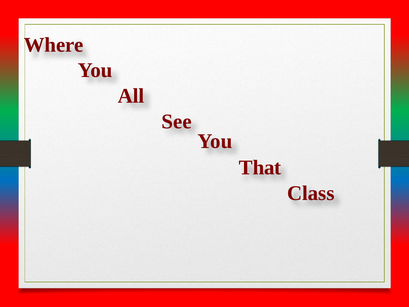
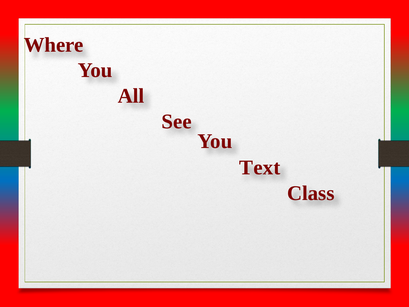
That: That -> Text
